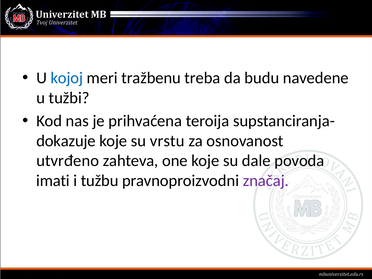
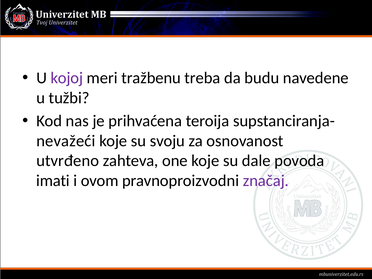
kojoj colour: blue -> purple
dokazuje: dokazuje -> nevažeći
vrstu: vrstu -> svoju
tužbu: tužbu -> ovom
